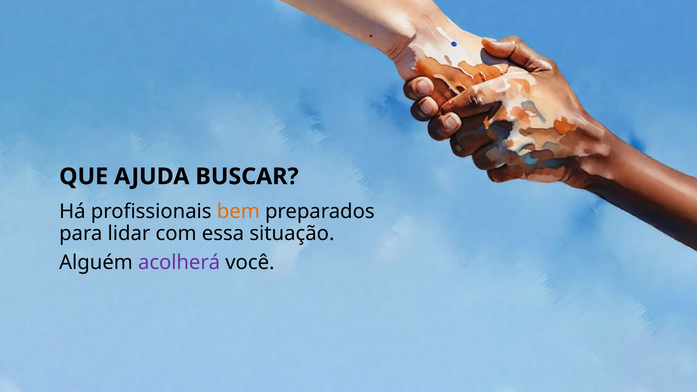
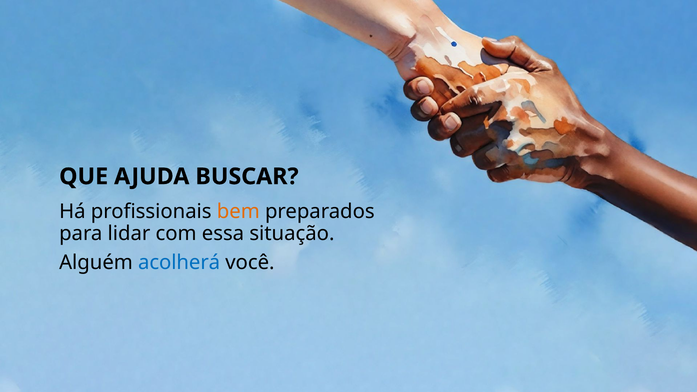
acolherá colour: purple -> blue
